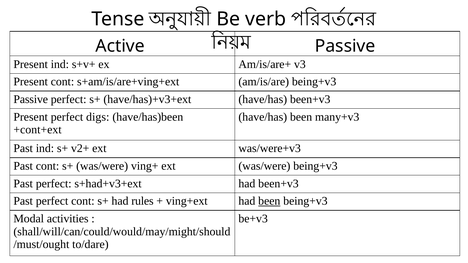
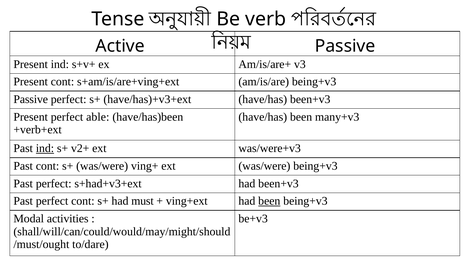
digs: digs -> able
+cont+ext: +cont+ext -> +verb+ext
ind at (45, 149) underline: none -> present
rules: rules -> must
